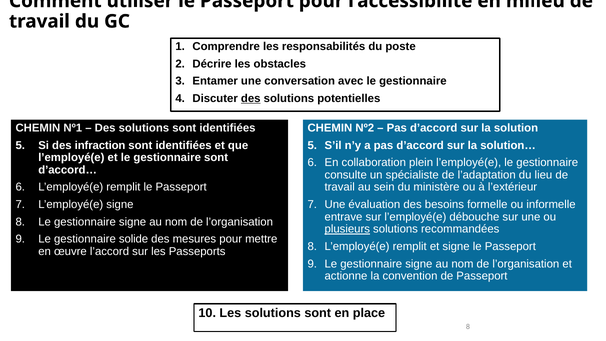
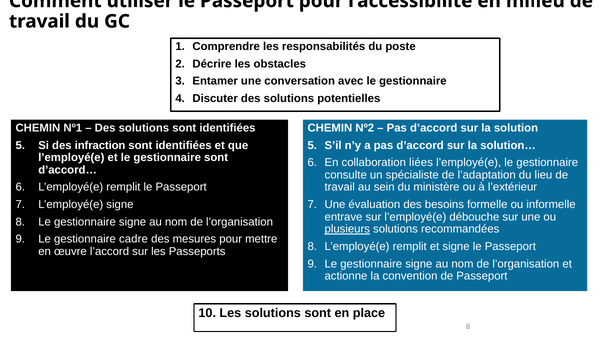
des at (251, 98) underline: present -> none
plein: plein -> liées
solide: solide -> cadre
